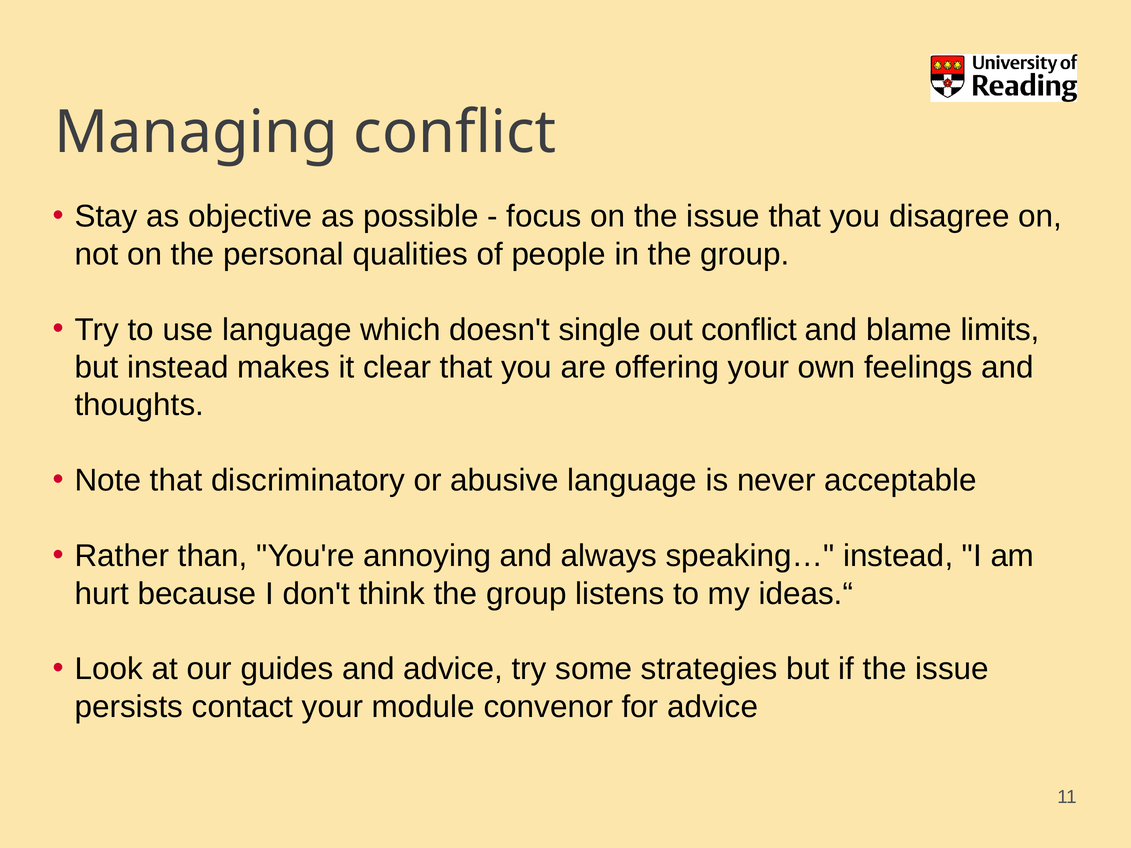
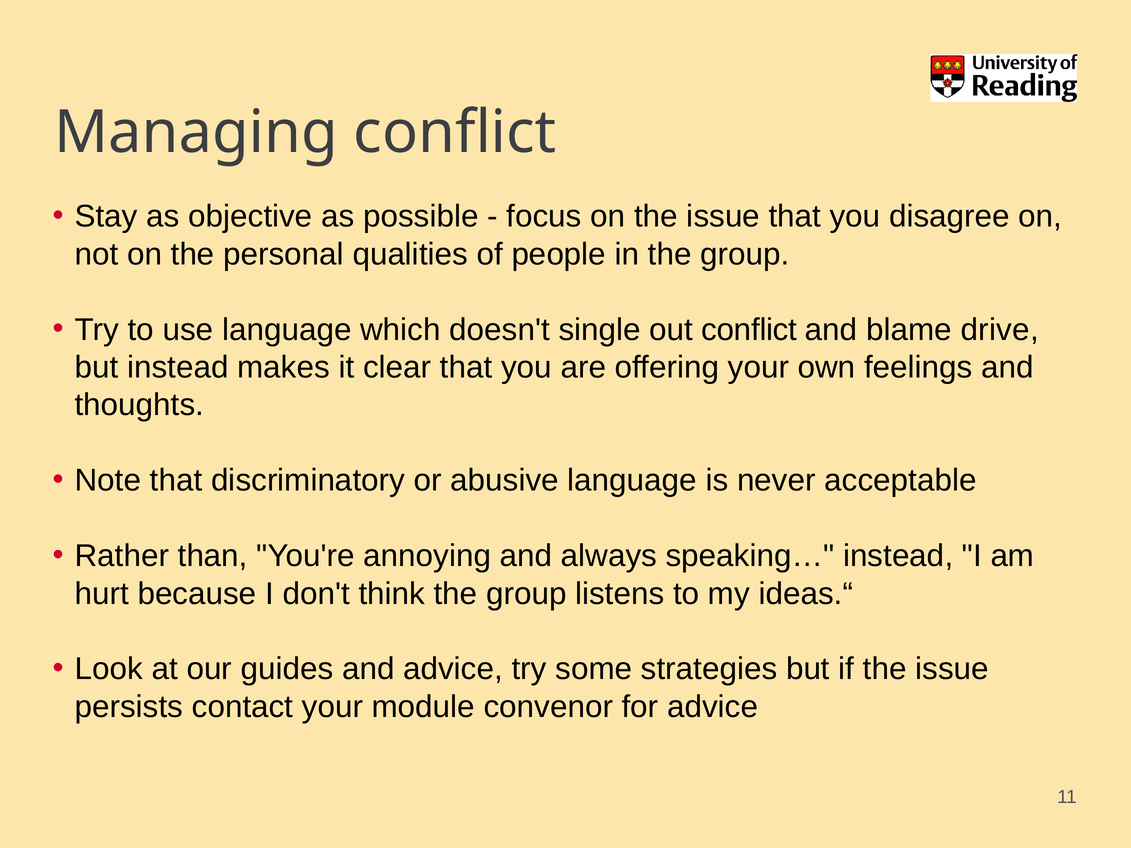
limits: limits -> drive
